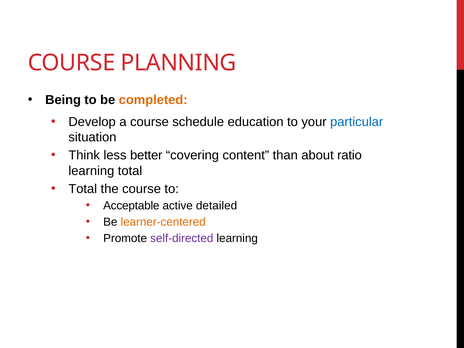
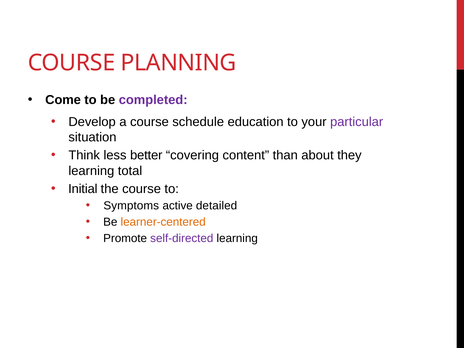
Being: Being -> Come
completed colour: orange -> purple
particular colour: blue -> purple
ratio: ratio -> they
Total at (83, 189): Total -> Initial
Acceptable: Acceptable -> Symptoms
